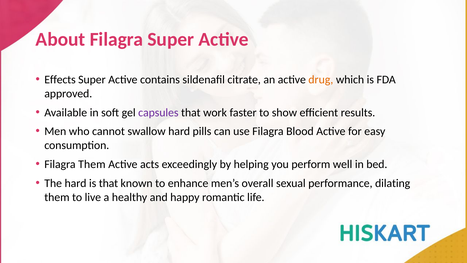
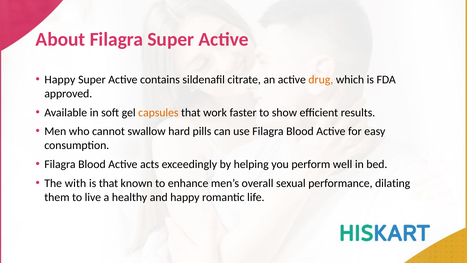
Effects at (60, 80): Effects -> Happy
capsules colour: purple -> orange
Them at (92, 164): Them -> Blood
The hard: hard -> with
